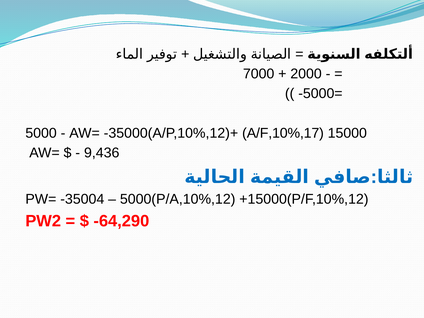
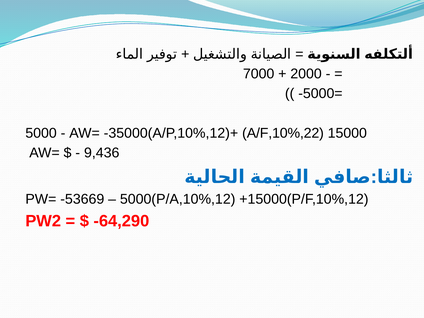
A/F,10%,17: A/F,10%,17 -> A/F,10%,22
-35004: -35004 -> -53669
